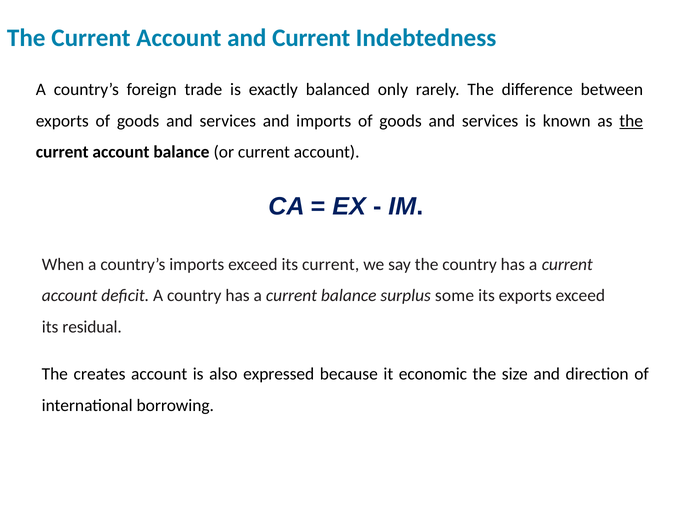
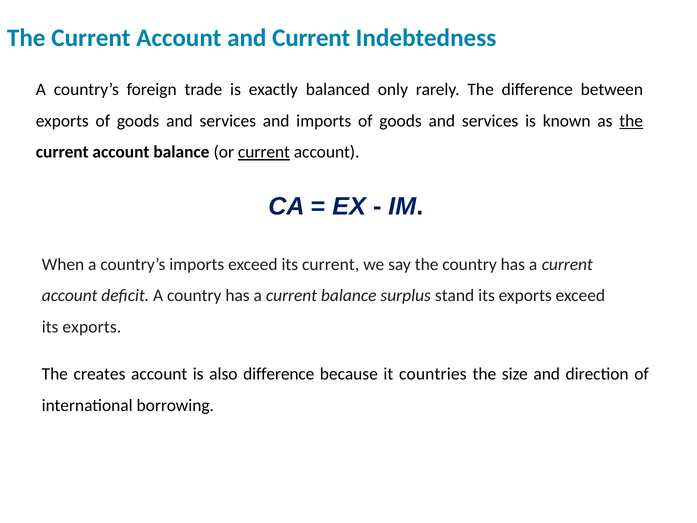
current at (264, 152) underline: none -> present
some: some -> stand
residual at (92, 327): residual -> exports
also expressed: expressed -> difference
economic: economic -> countries
